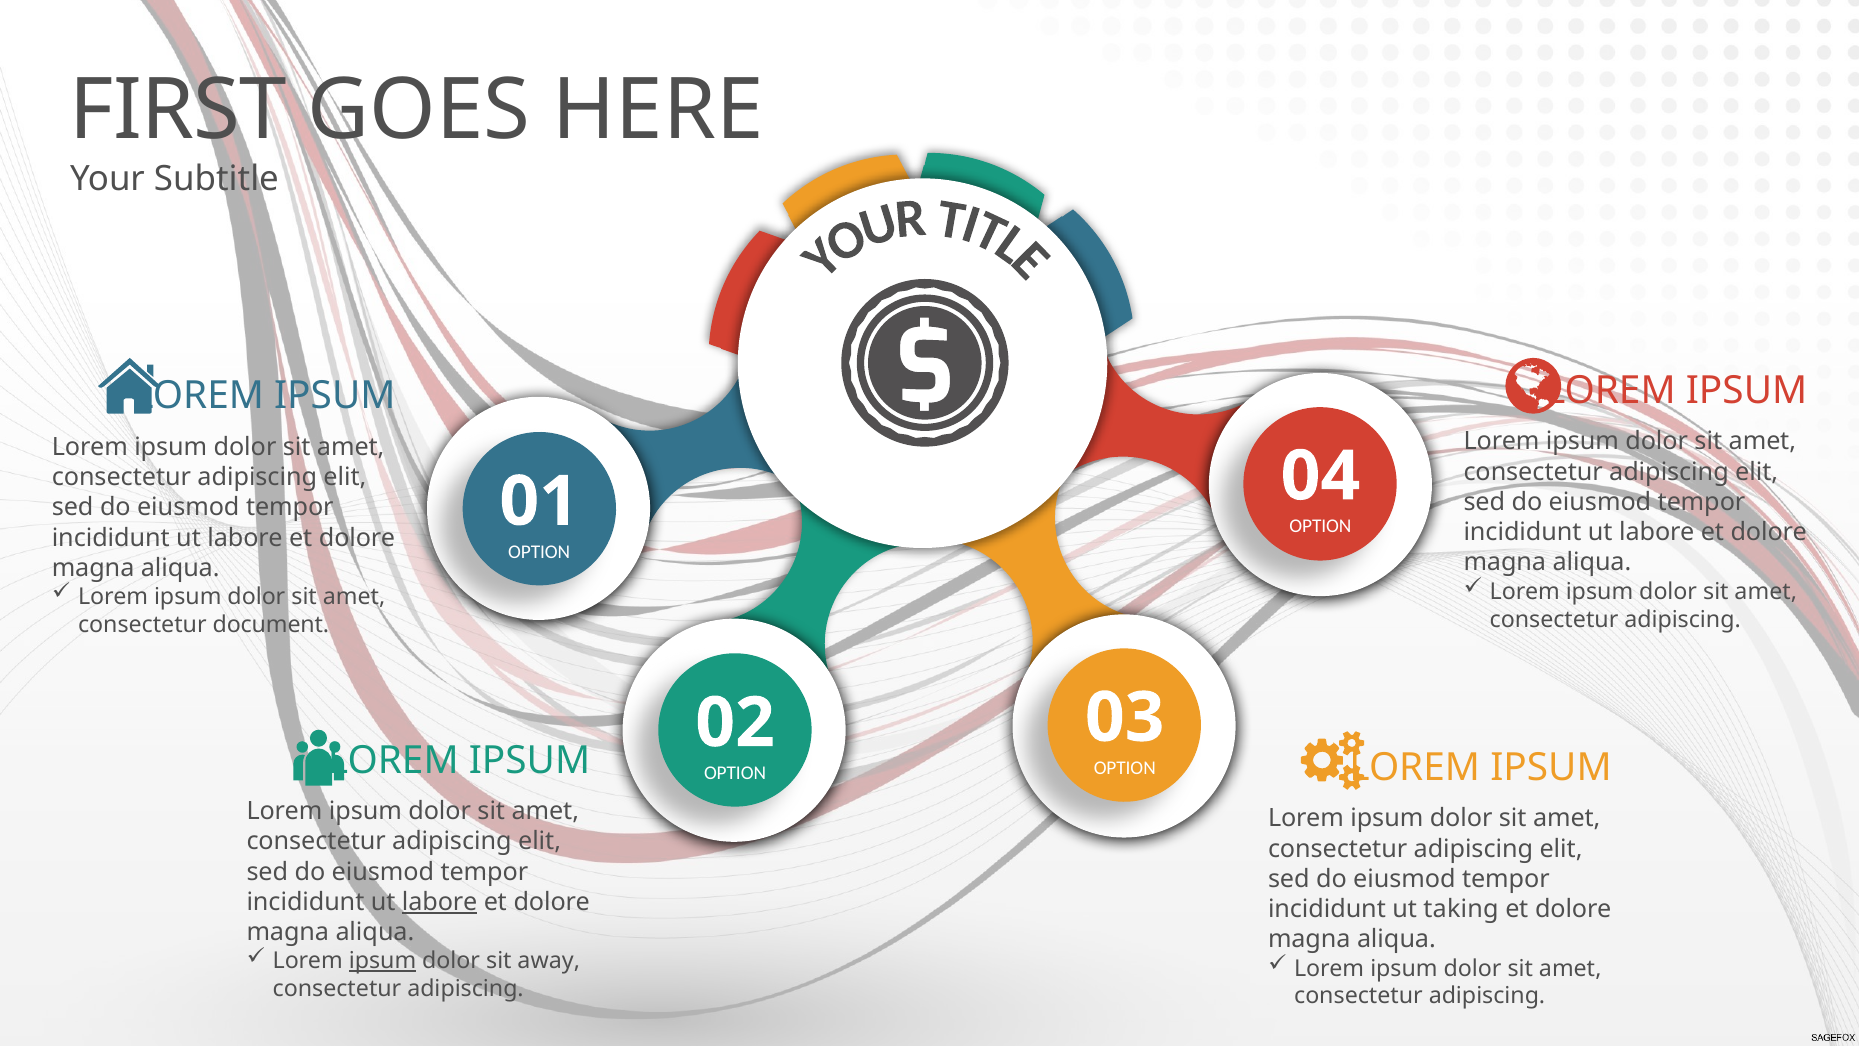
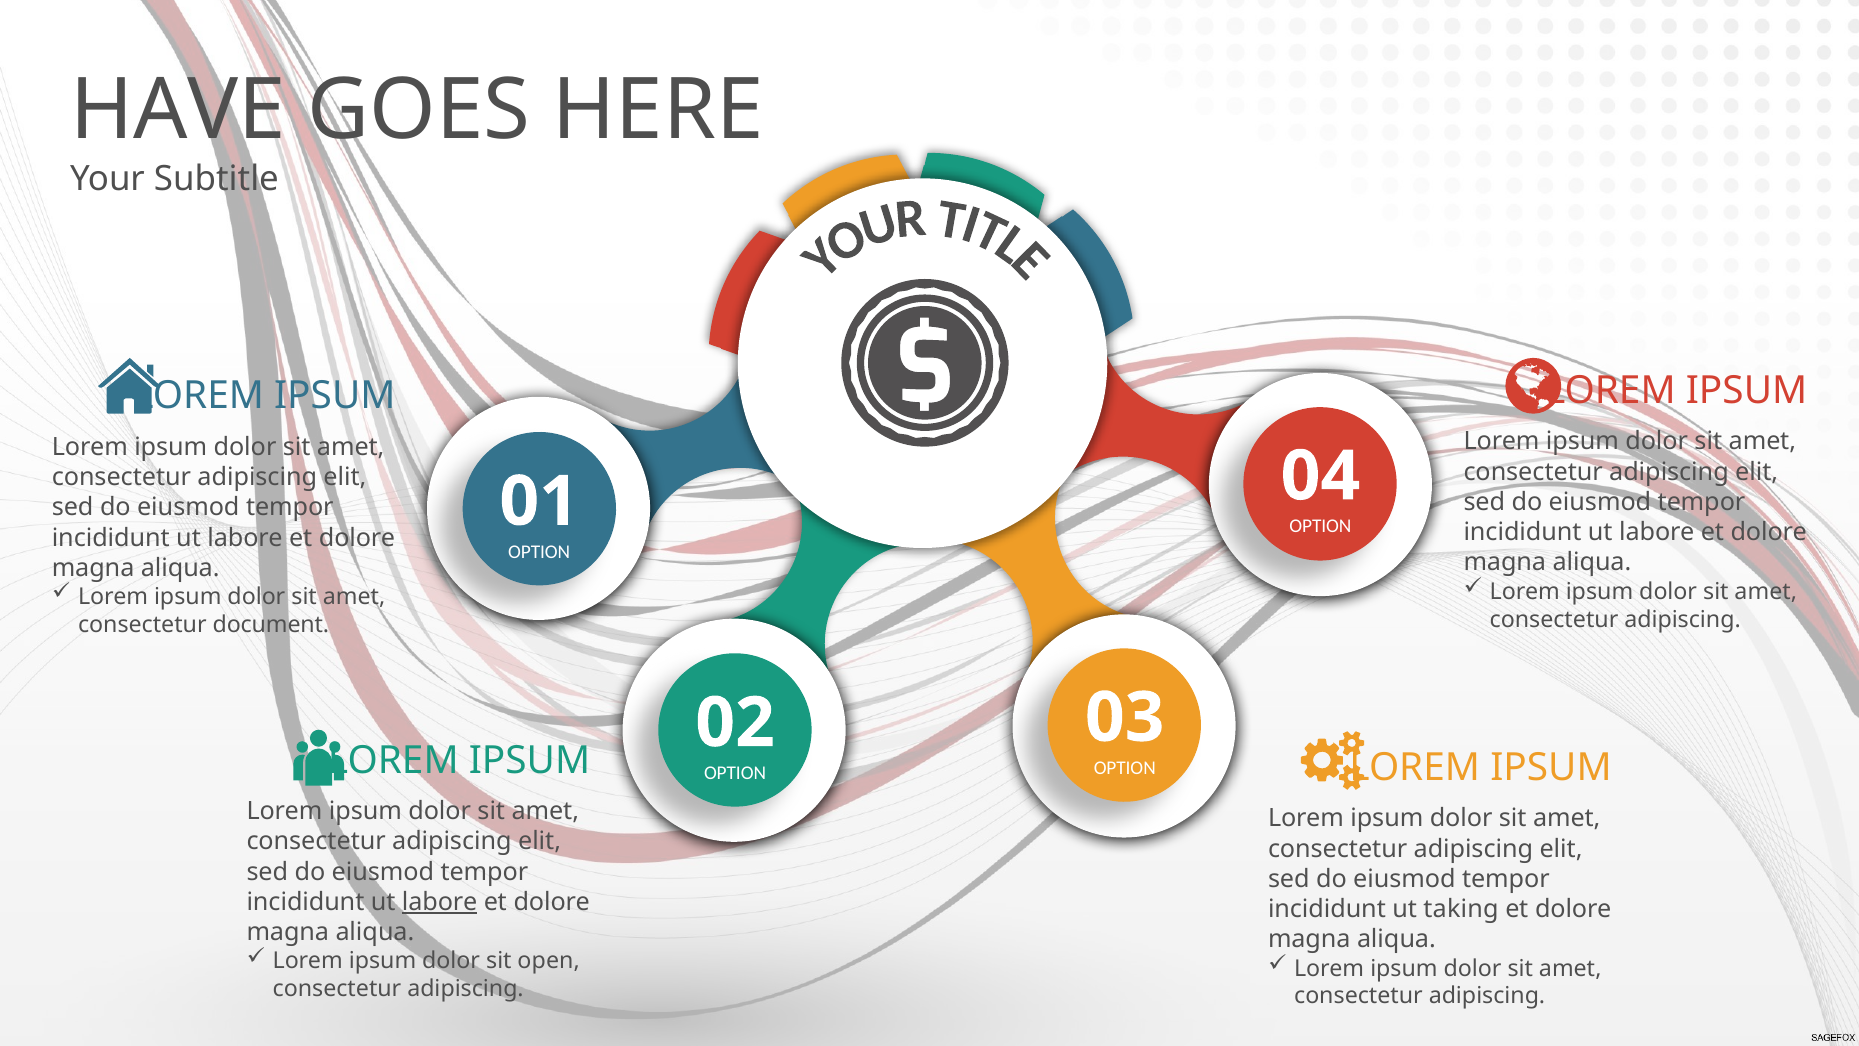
FIRST: FIRST -> HAVE
ipsum at (383, 961) underline: present -> none
away: away -> open
